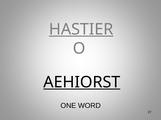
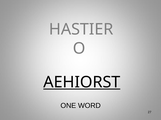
HASTIER underline: present -> none
